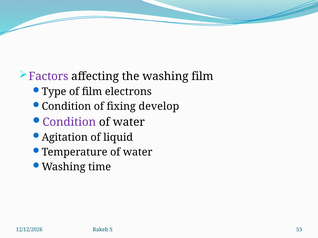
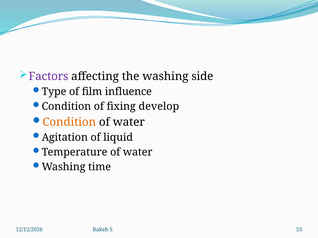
washing film: film -> side
electrons: electrons -> influence
Condition at (69, 122) colour: purple -> orange
